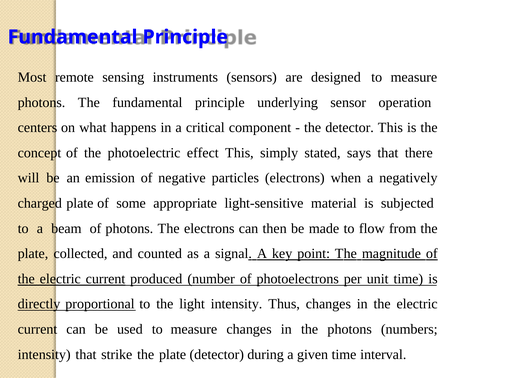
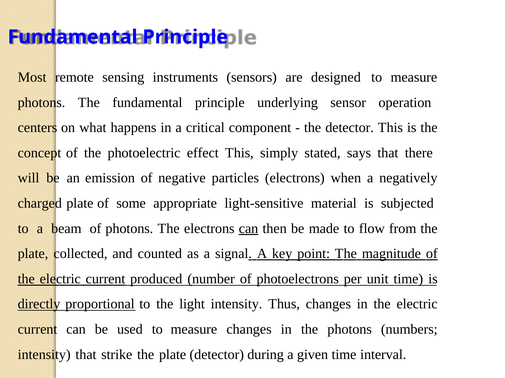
can at (249, 229) underline: none -> present
